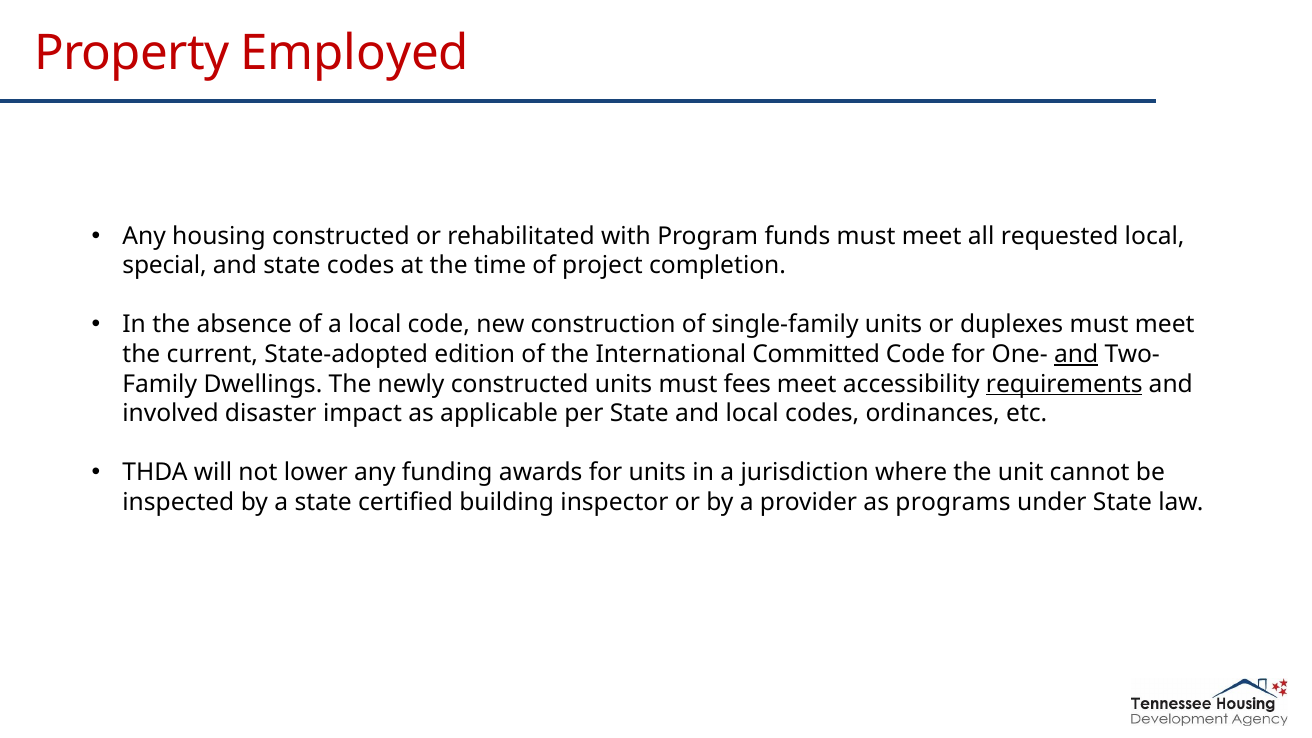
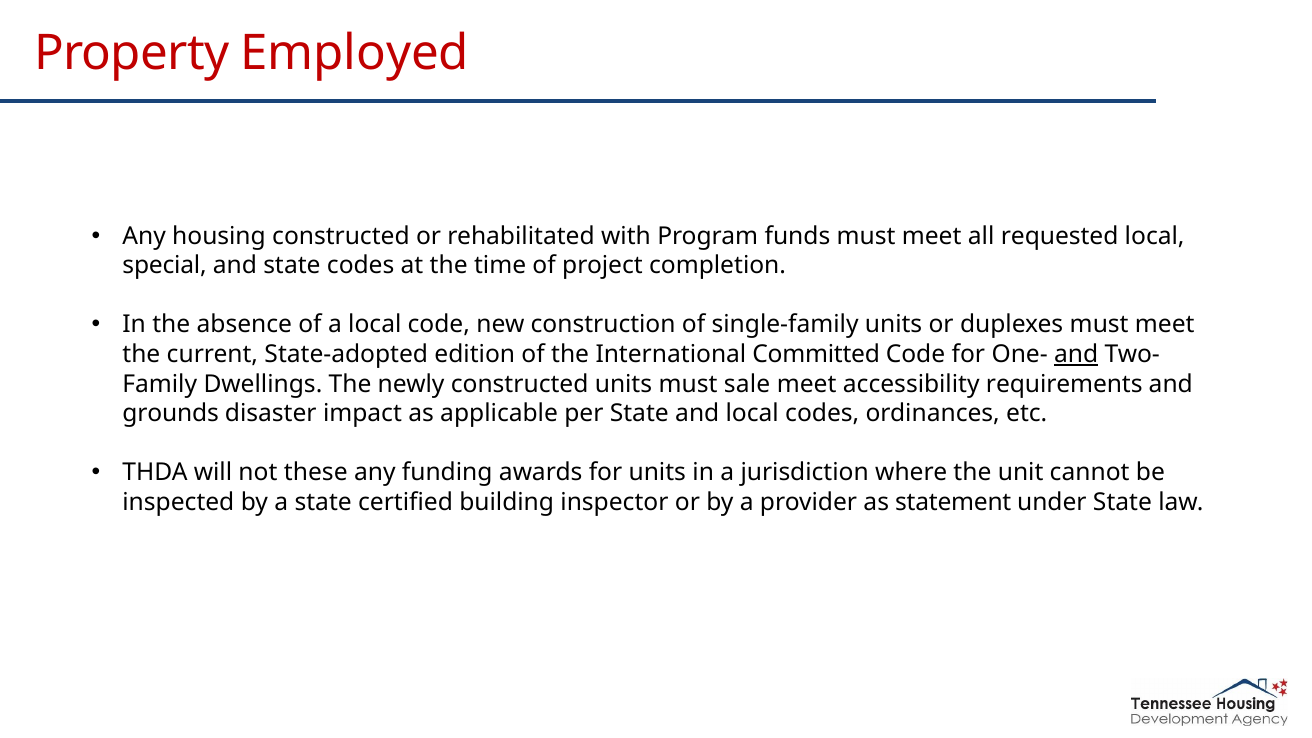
fees: fees -> sale
requirements underline: present -> none
involved: involved -> grounds
lower: lower -> these
programs: programs -> statement
